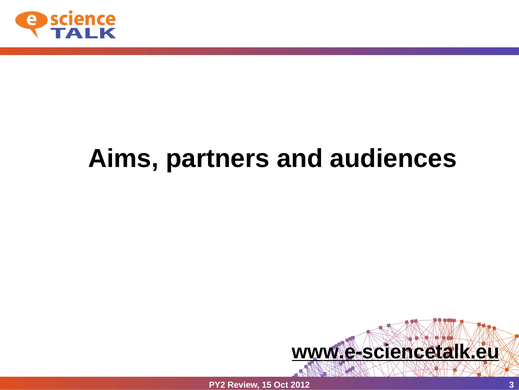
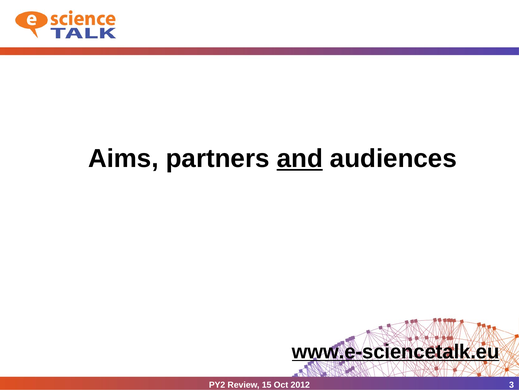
and underline: none -> present
